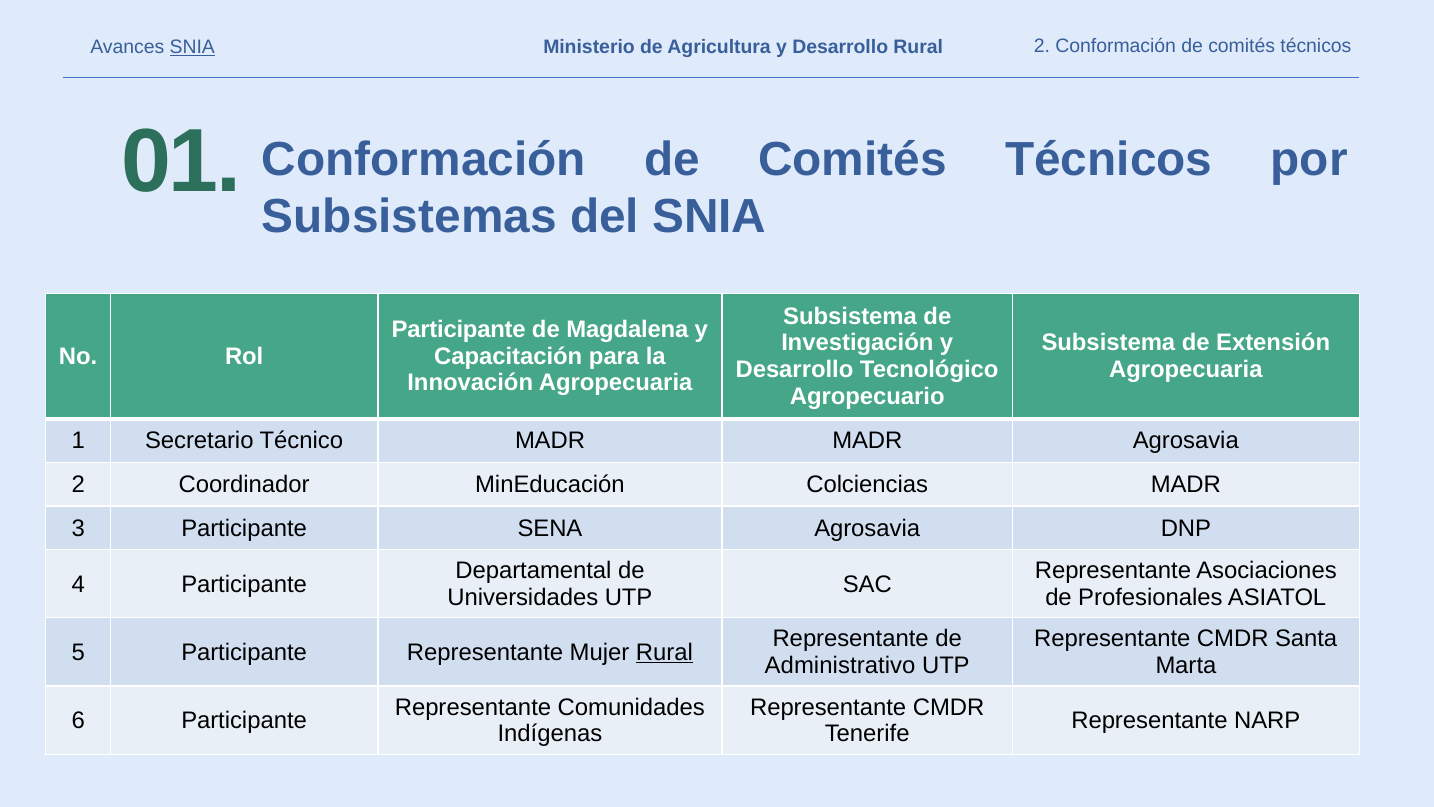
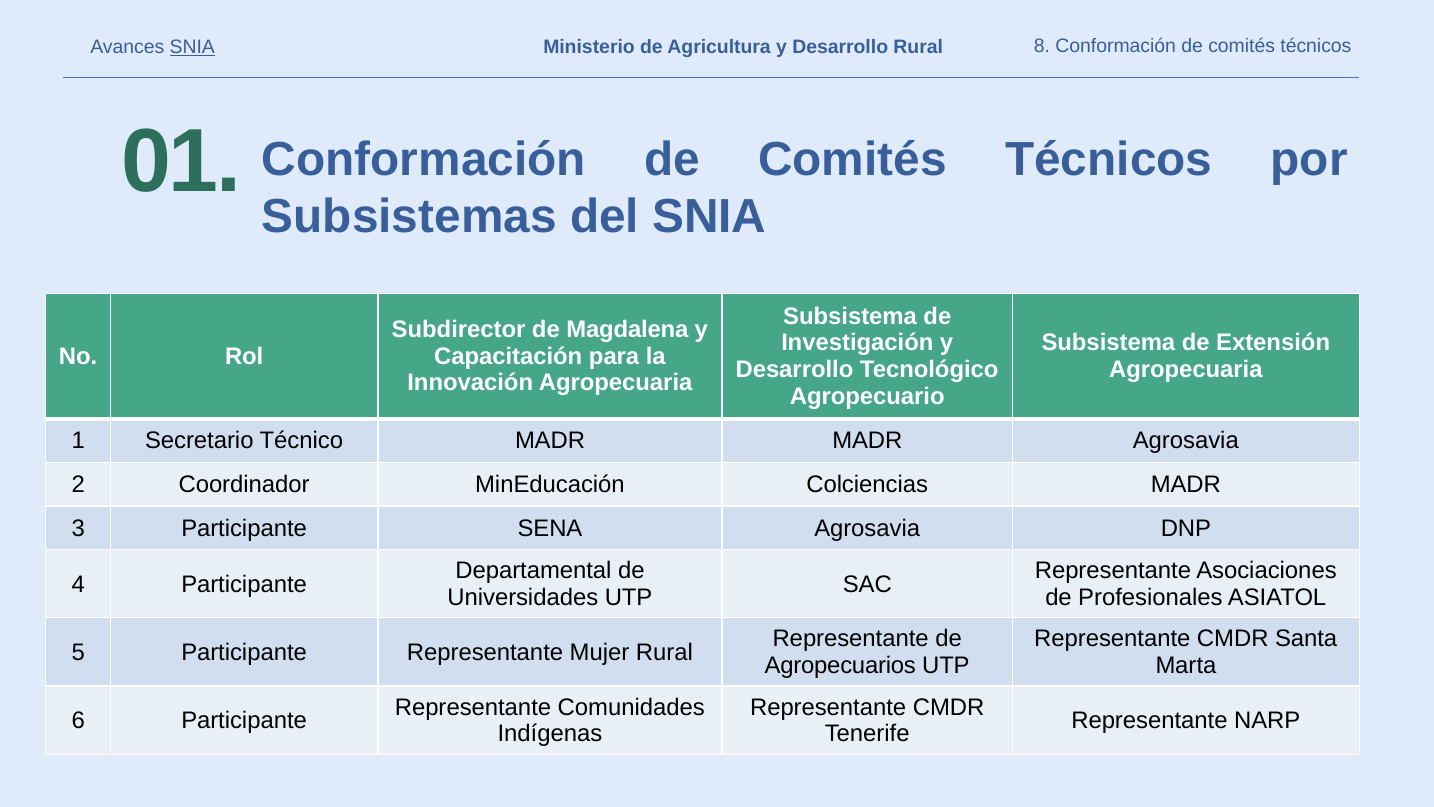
Rural 2: 2 -> 8
Participante at (459, 330): Participante -> Subdirector
Rural at (664, 652) underline: present -> none
Administrativo: Administrativo -> Agropecuarios
